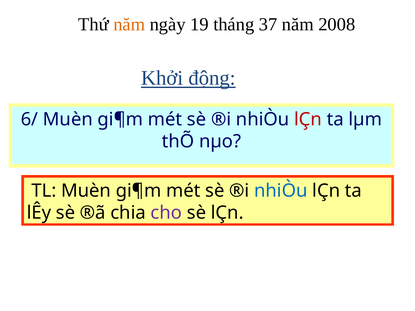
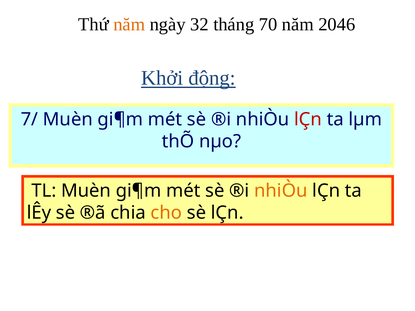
19: 19 -> 32
37: 37 -> 70
2008: 2008 -> 2046
6/: 6/ -> 7/
nhiÒu at (281, 191) colour: blue -> orange
cho colour: purple -> orange
